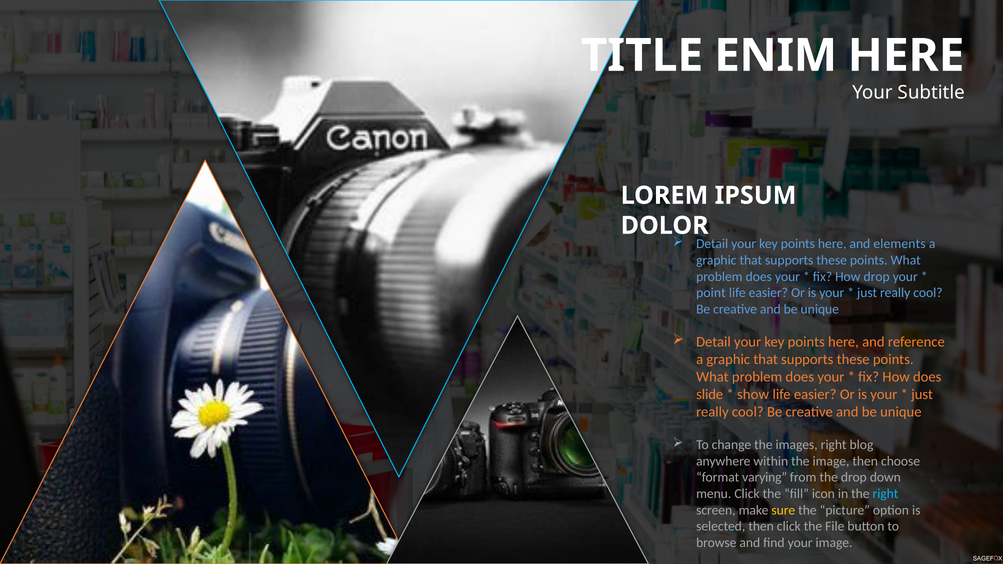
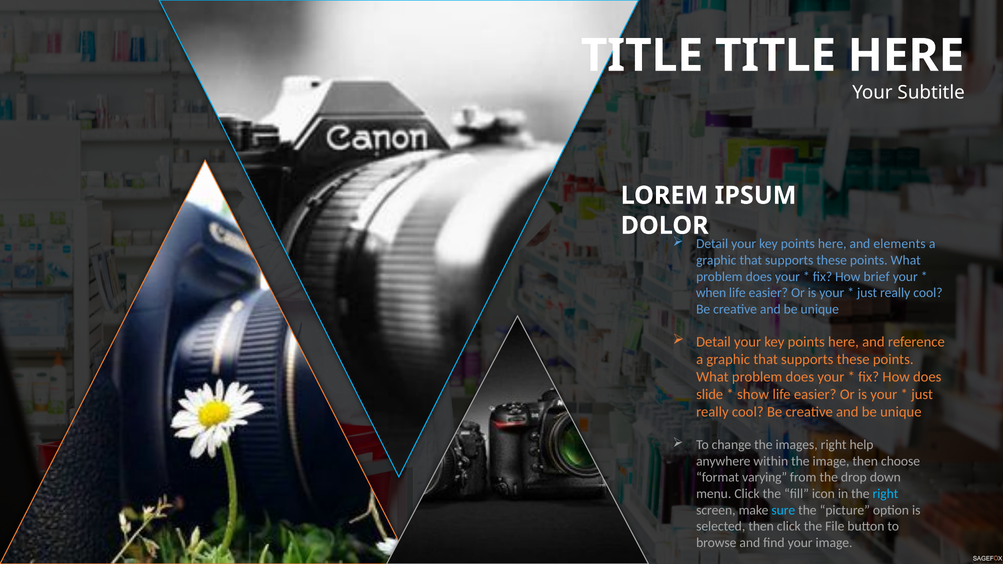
TITLE ENIM: ENIM -> TITLE
How drop: drop -> brief
point: point -> when
blog: blog -> help
sure colour: yellow -> light blue
